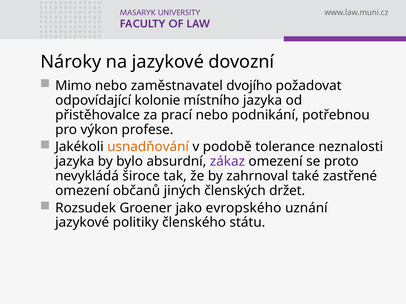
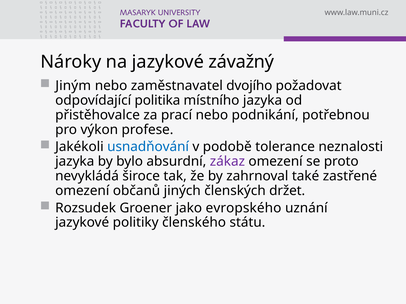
dovozní: dovozní -> závažný
Mimo: Mimo -> Jiným
kolonie: kolonie -> politika
usnadňování colour: orange -> blue
